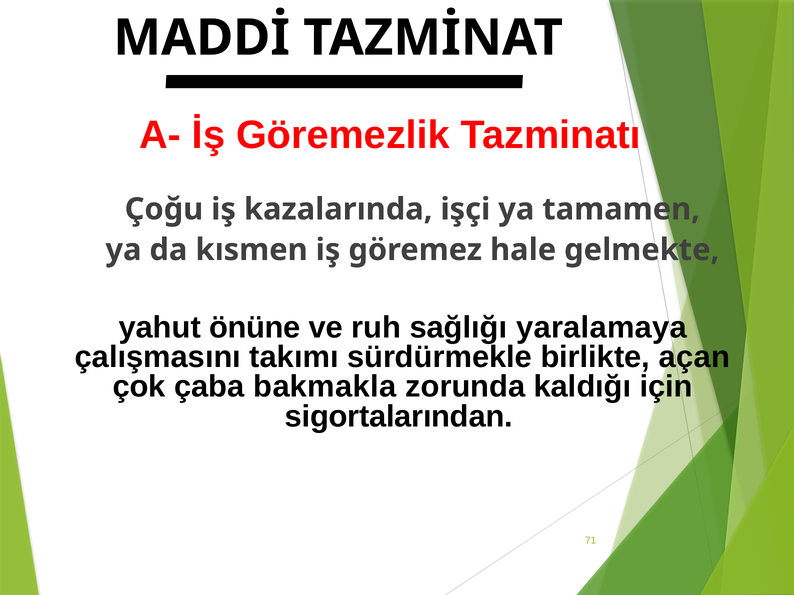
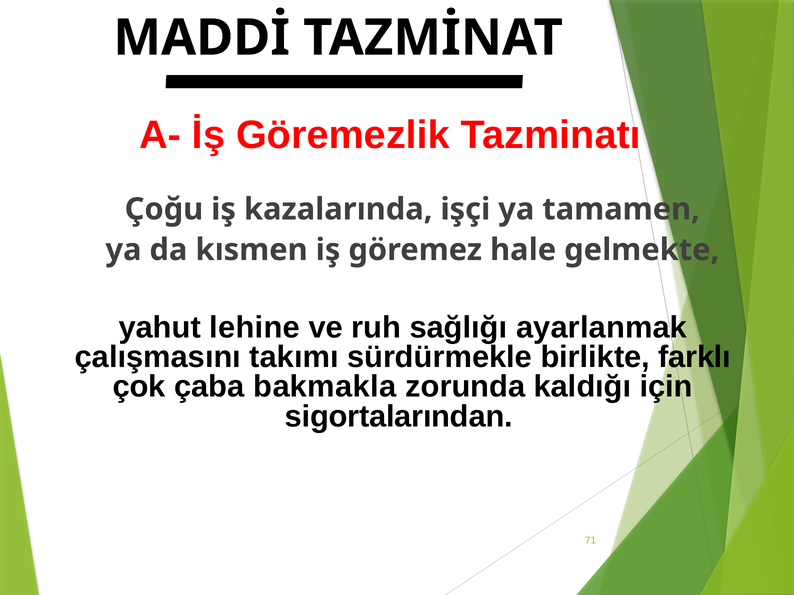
önüne: önüne -> lehine
yaralamaya: yaralamaya -> ayarlanmak
açan: açan -> farklı
